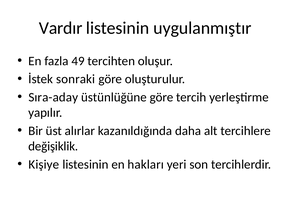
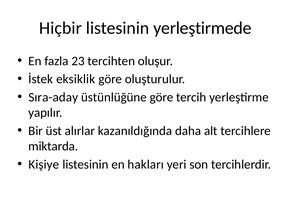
Vardır: Vardır -> Hiçbir
uygulanmıştır: uygulanmıştır -> yerleştirmede
49: 49 -> 23
sonraki: sonraki -> eksiklik
değişiklik: değişiklik -> miktarda
